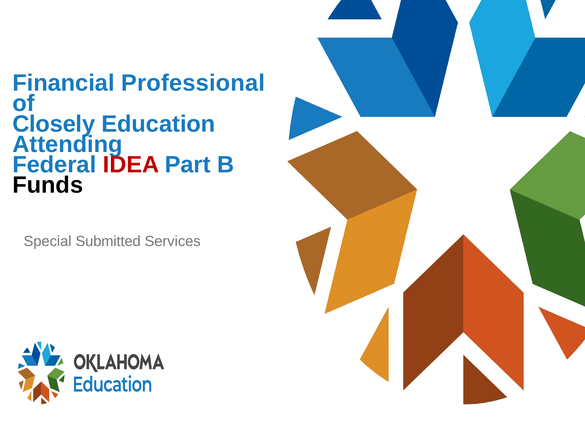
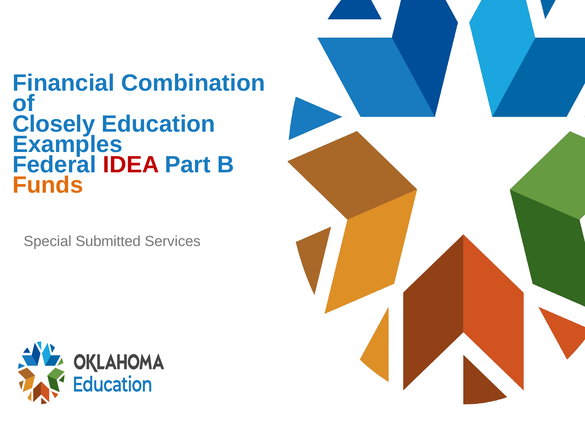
Professional: Professional -> Combination
Attending: Attending -> Examples
Funds colour: black -> orange
